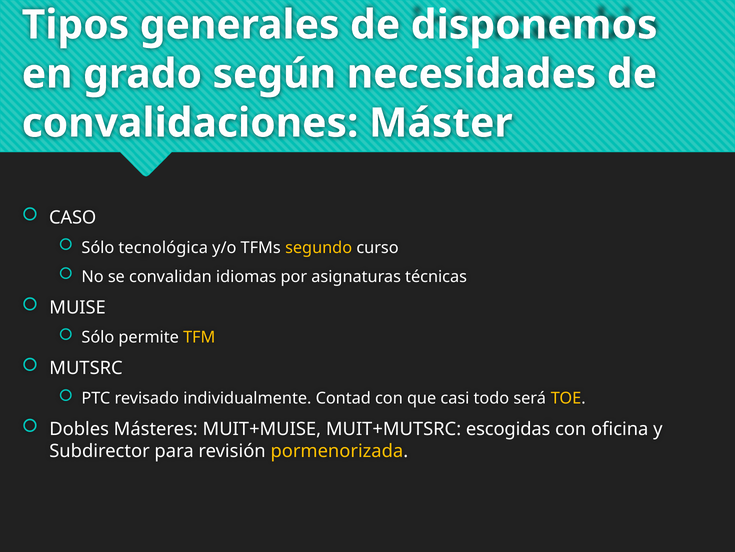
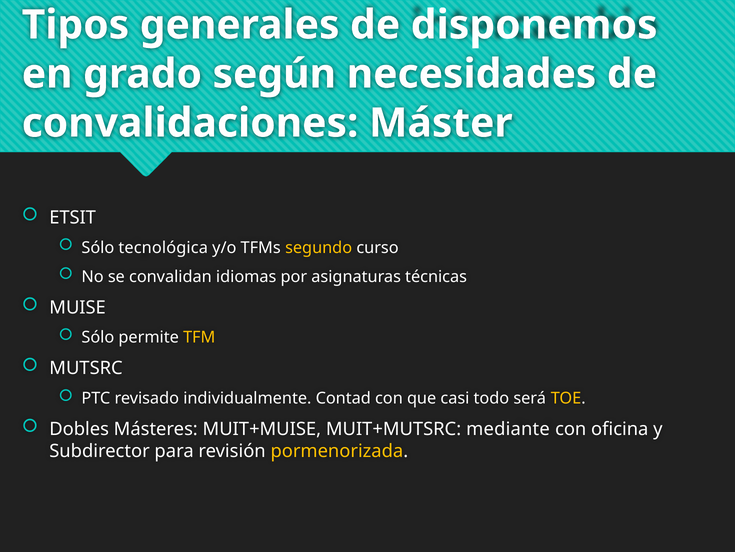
CASO: CASO -> ETSIT
escogidas: escogidas -> mediante
